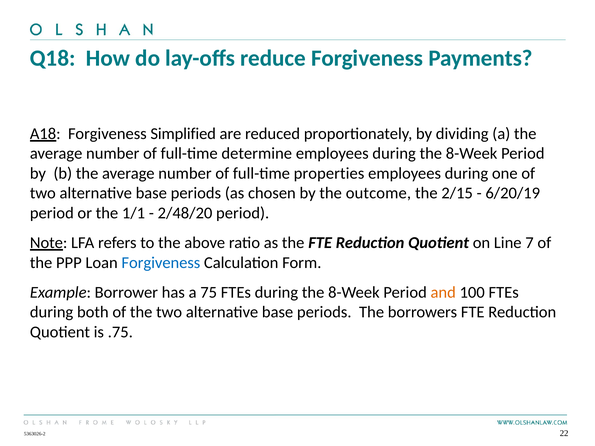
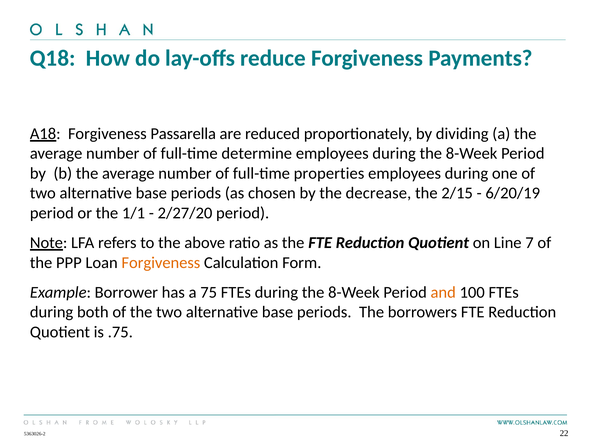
Simplified: Simplified -> Passarella
outcome: outcome -> decrease
2/48/20: 2/48/20 -> 2/27/20
Forgiveness at (161, 263) colour: blue -> orange
